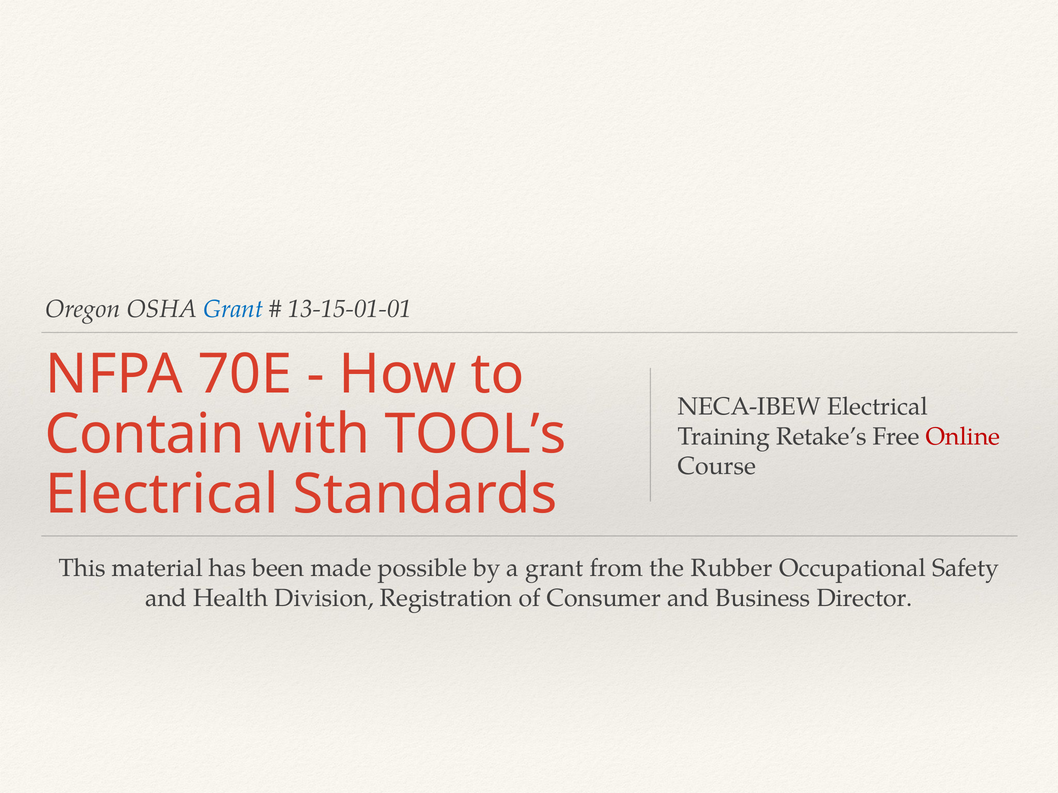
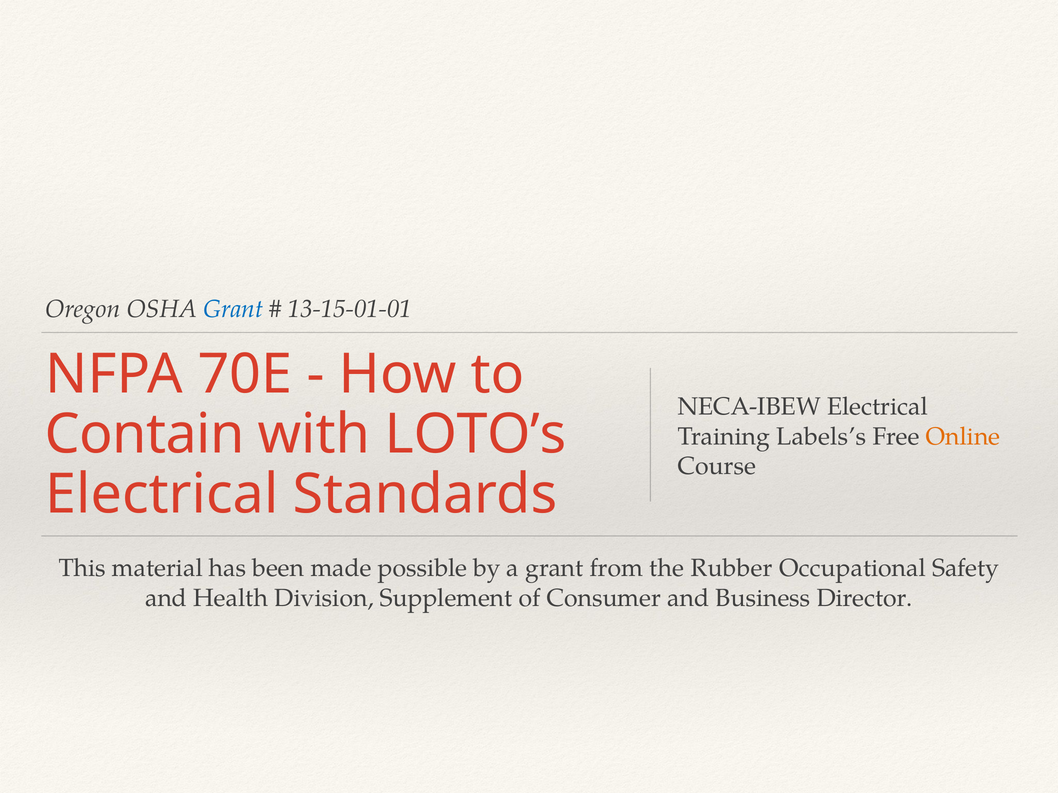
TOOL’s: TOOL’s -> LOTO’s
Retake’s: Retake’s -> Labels’s
Online colour: red -> orange
Registration: Registration -> Supplement
